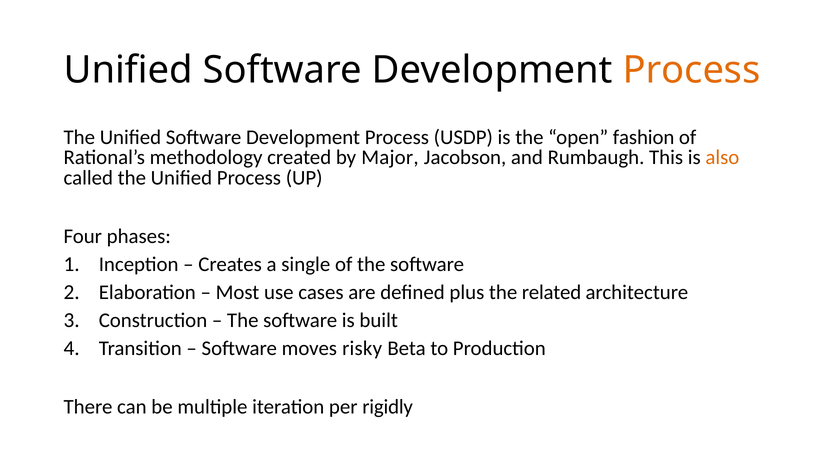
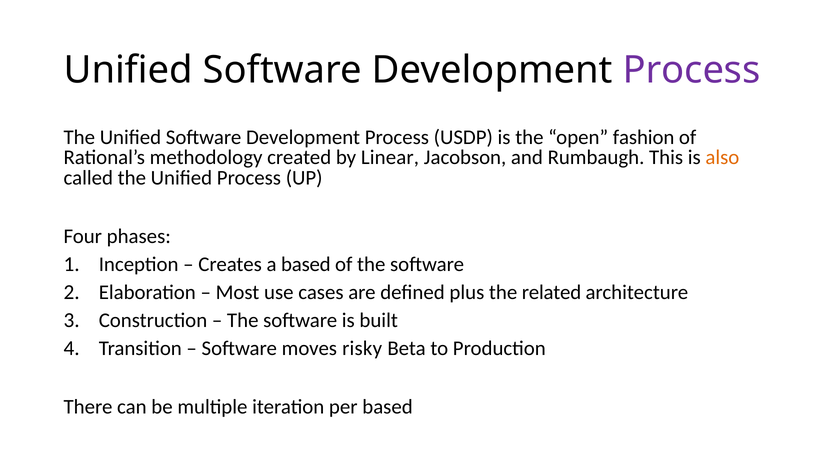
Process at (692, 70) colour: orange -> purple
Major: Major -> Linear
a single: single -> based
per rigidly: rigidly -> based
